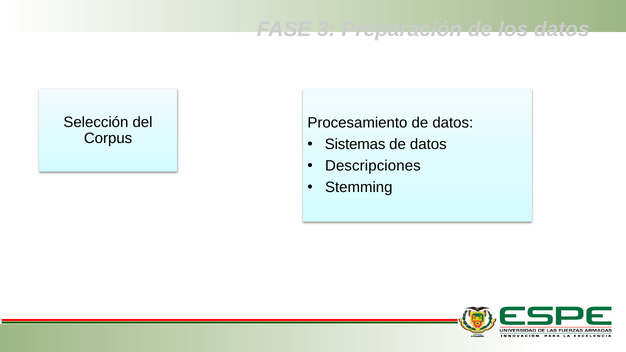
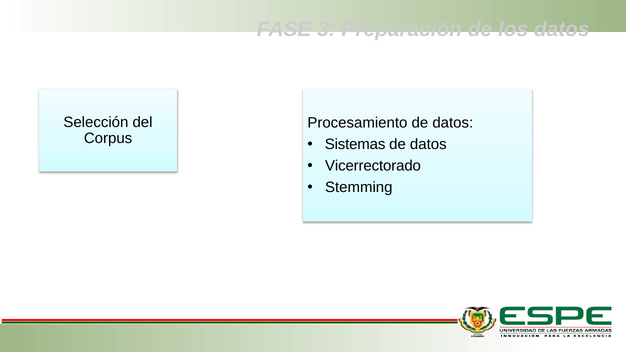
Descripciones: Descripciones -> Vicerrectorado
